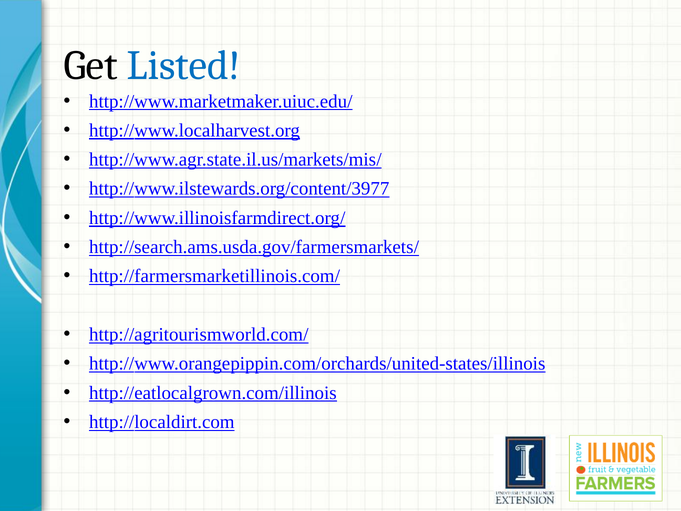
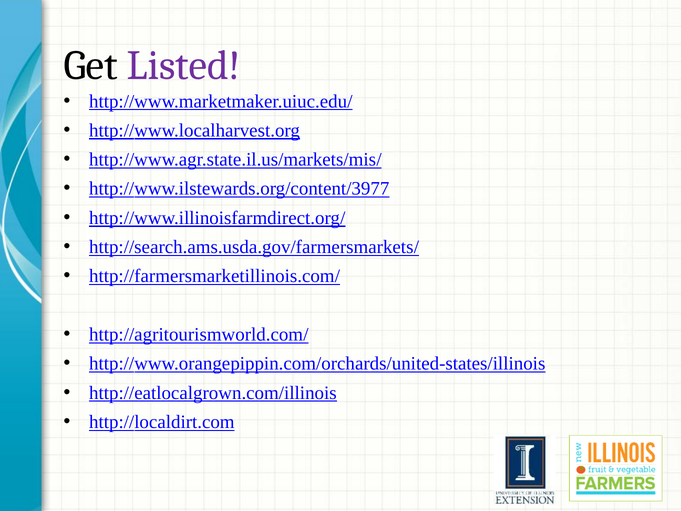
Listed colour: blue -> purple
